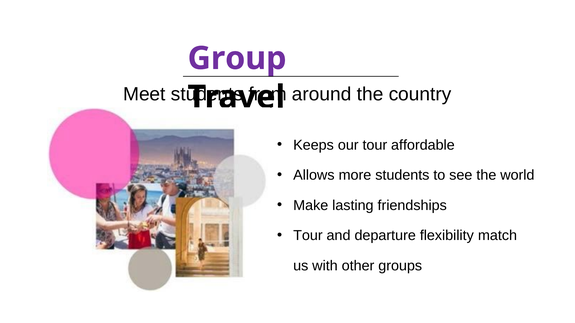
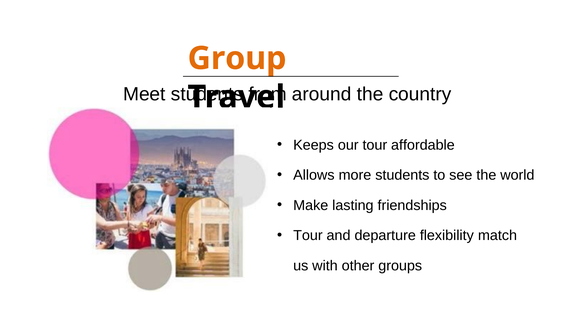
Group colour: purple -> orange
